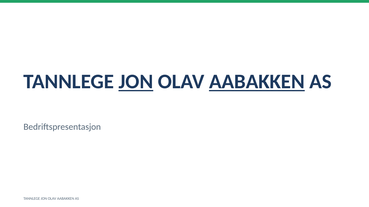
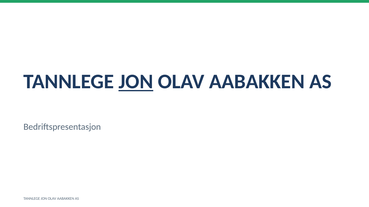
AABAKKEN at (257, 82) underline: present -> none
